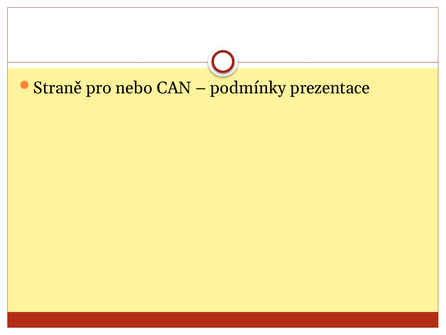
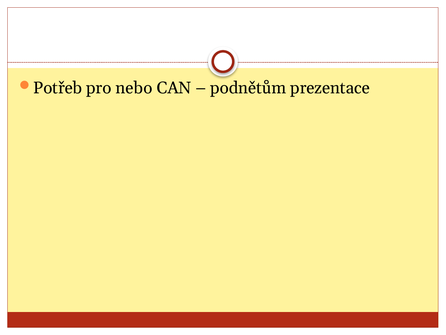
Straně: Straně -> Potřeb
podmínky: podmínky -> podnětům
